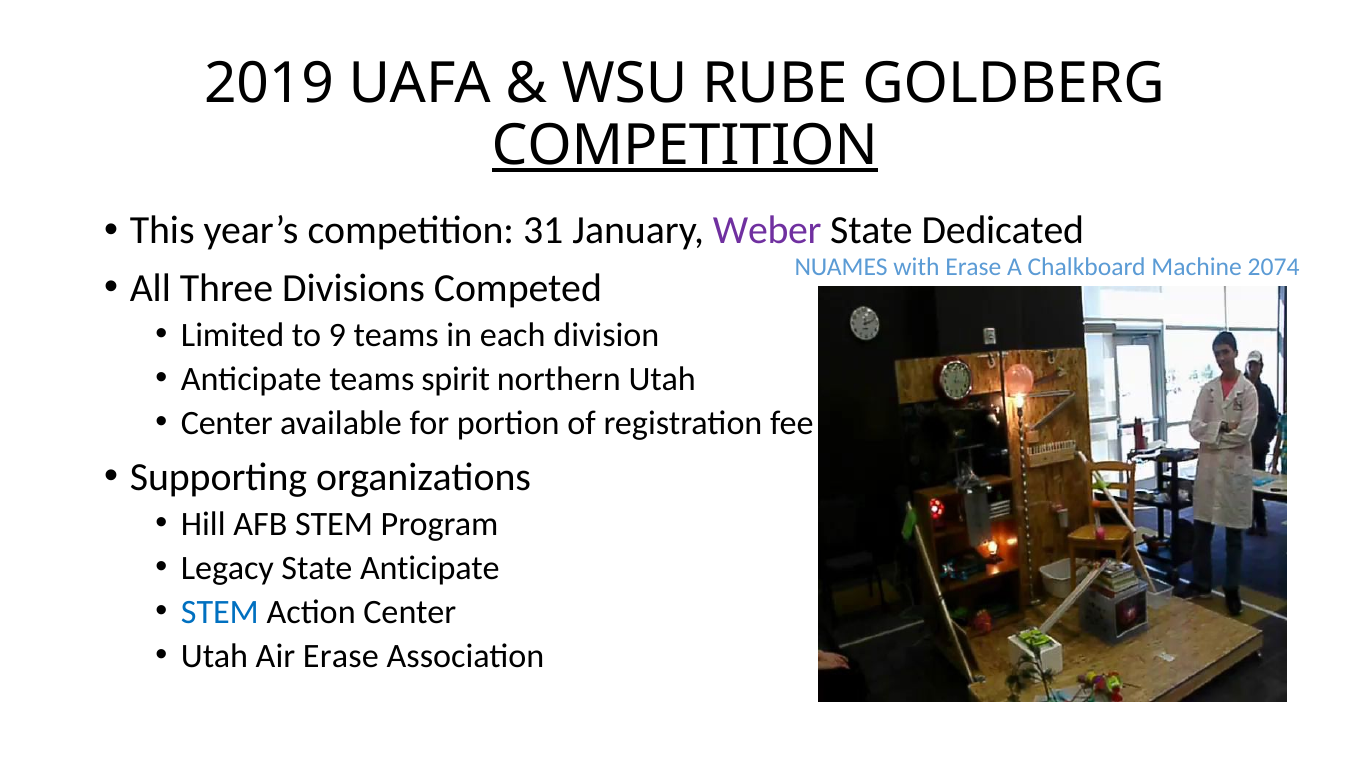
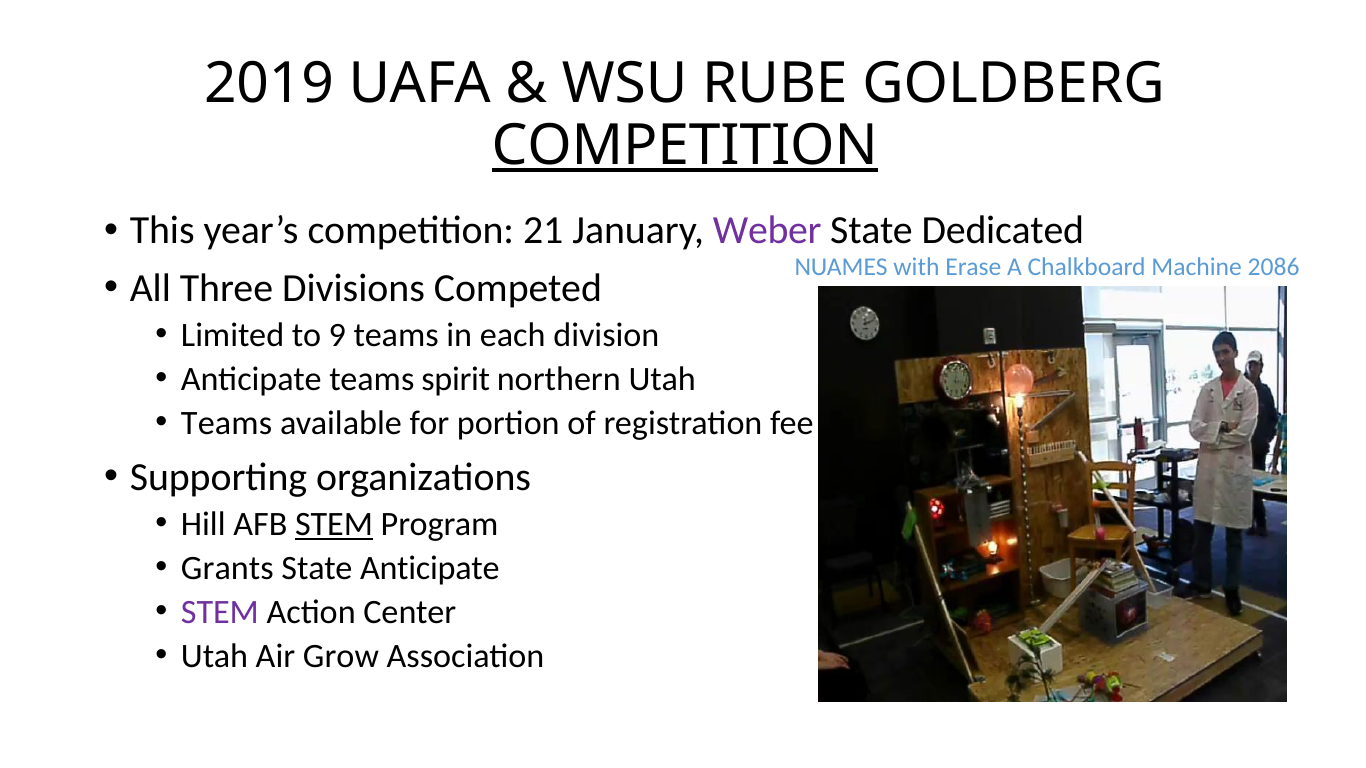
31: 31 -> 21
2074: 2074 -> 2086
Center at (227, 423): Center -> Teams
STEM at (334, 524) underline: none -> present
Legacy: Legacy -> Grants
STEM at (220, 612) colour: blue -> purple
Air Erase: Erase -> Grow
